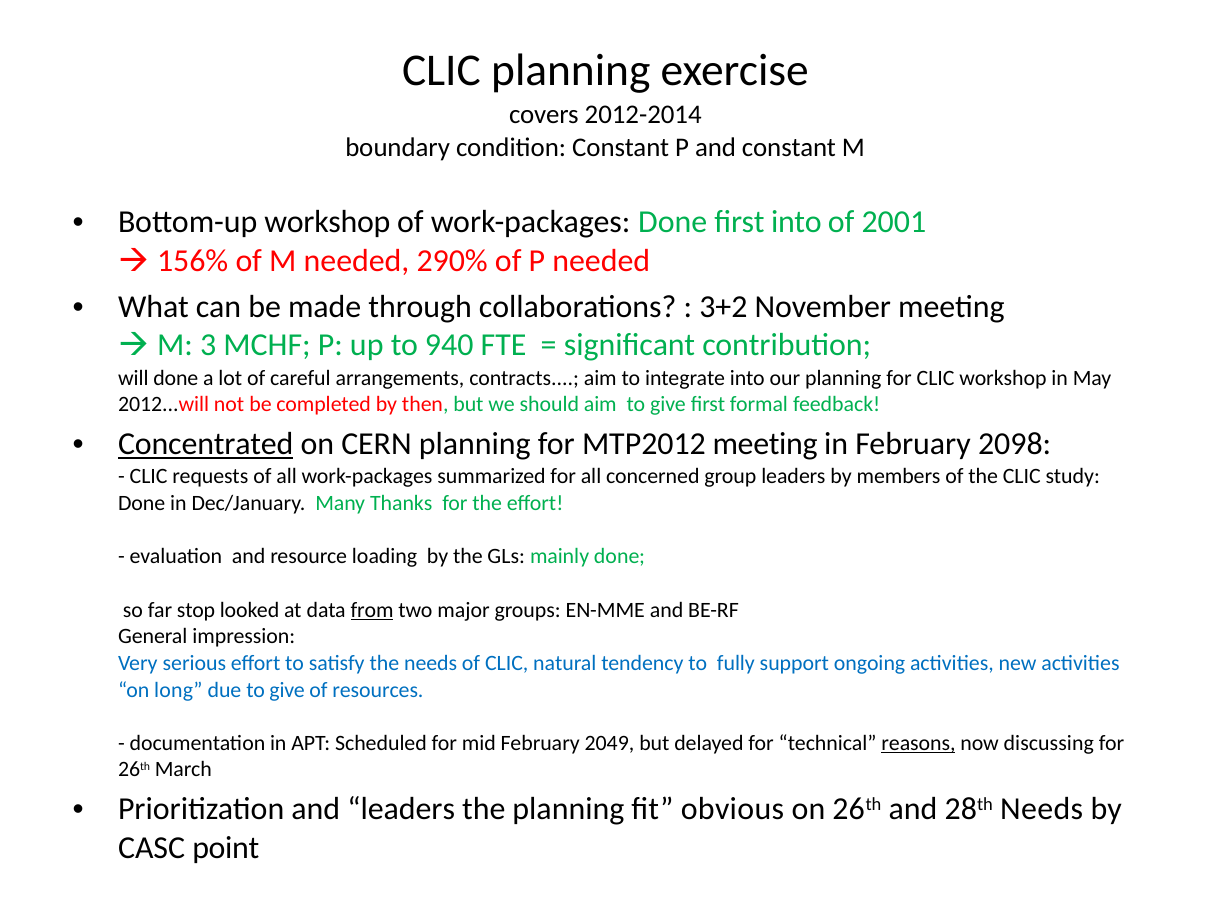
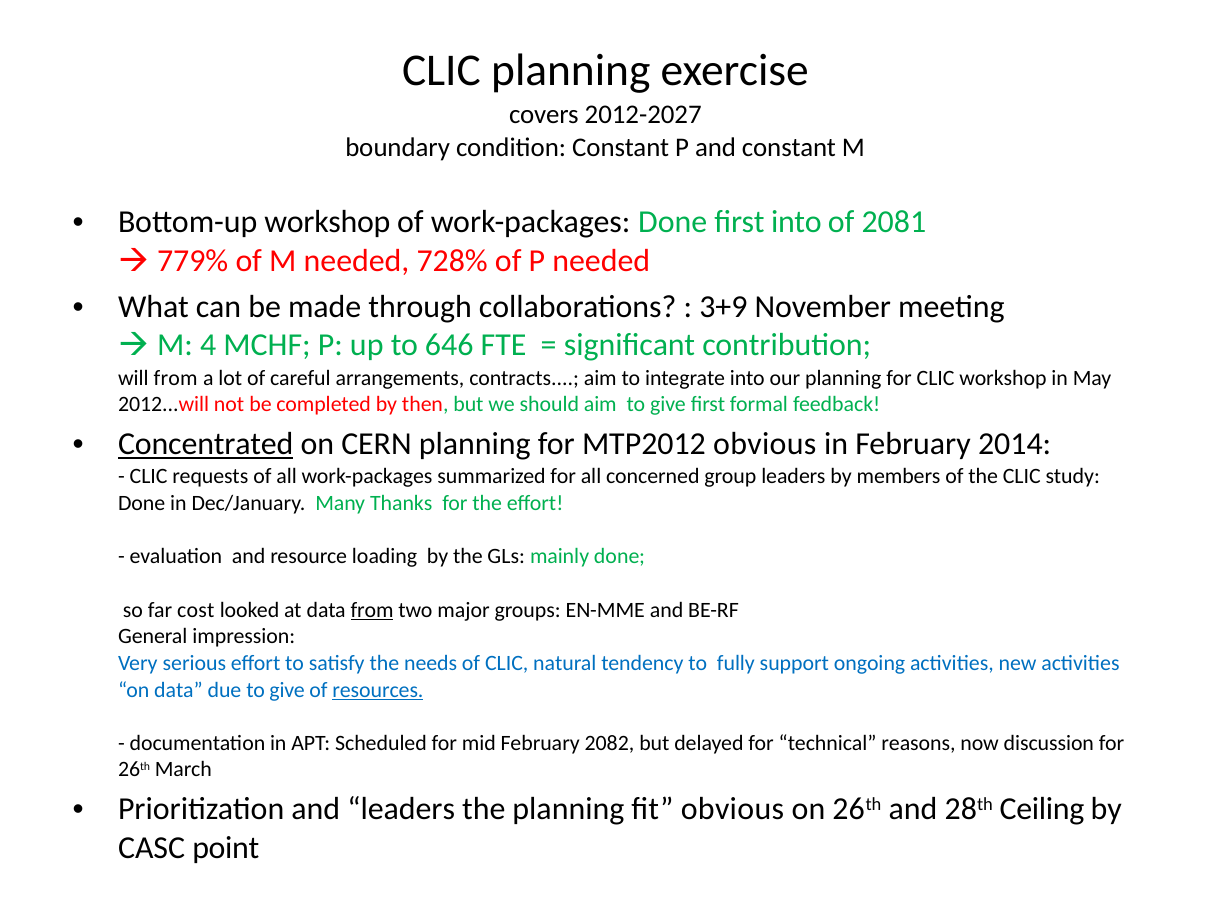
2012-2014: 2012-2014 -> 2012-2027
2001: 2001 -> 2081
156%: 156% -> 779%
290%: 290% -> 728%
3+2: 3+2 -> 3+9
3: 3 -> 4
940: 940 -> 646
will done: done -> from
MTP2012 meeting: meeting -> obvious
2098: 2098 -> 2014
stop: stop -> cost
on long: long -> data
resources underline: none -> present
2049: 2049 -> 2082
reasons underline: present -> none
discussing: discussing -> discussion
28th Needs: Needs -> Ceiling
